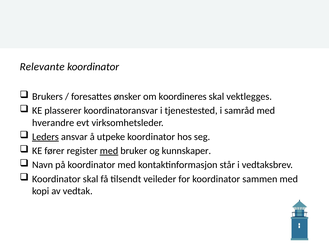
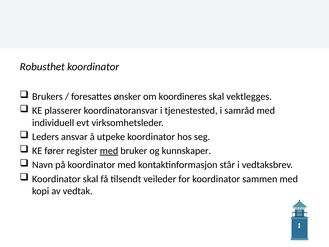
Relevante: Relevante -> Robusthet
hverandre: hverandre -> individuell
Leders underline: present -> none
